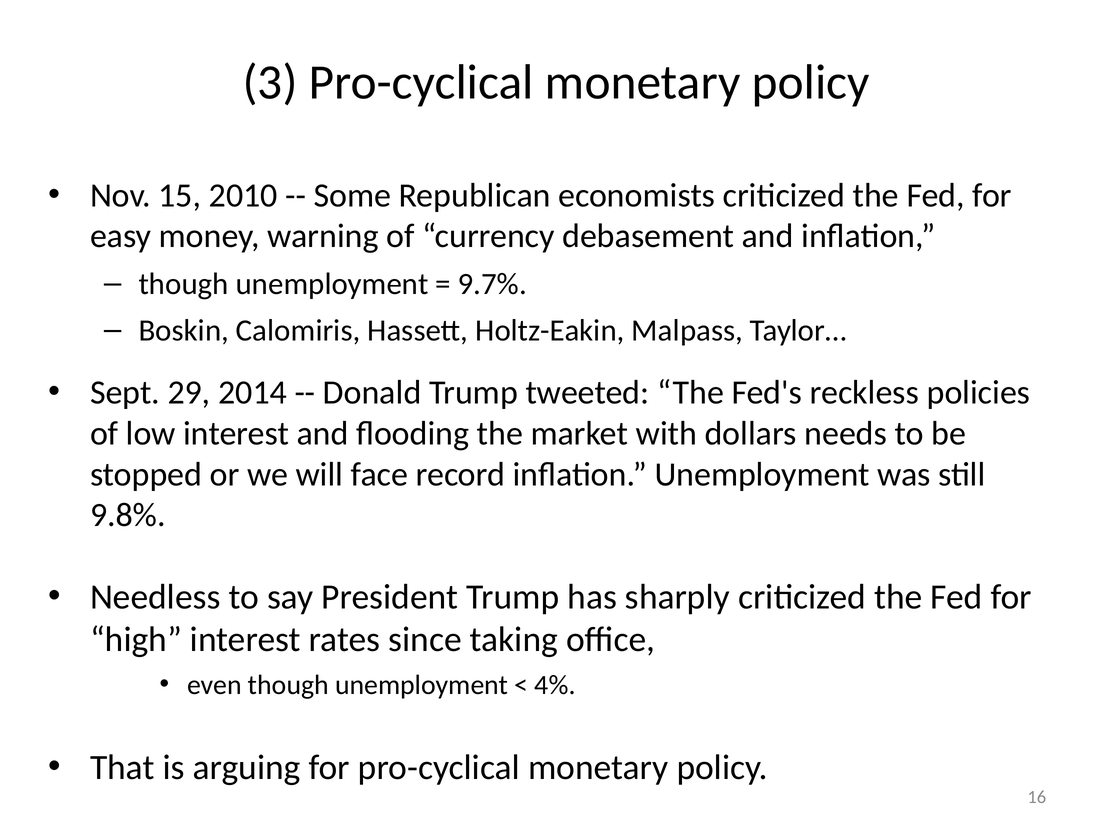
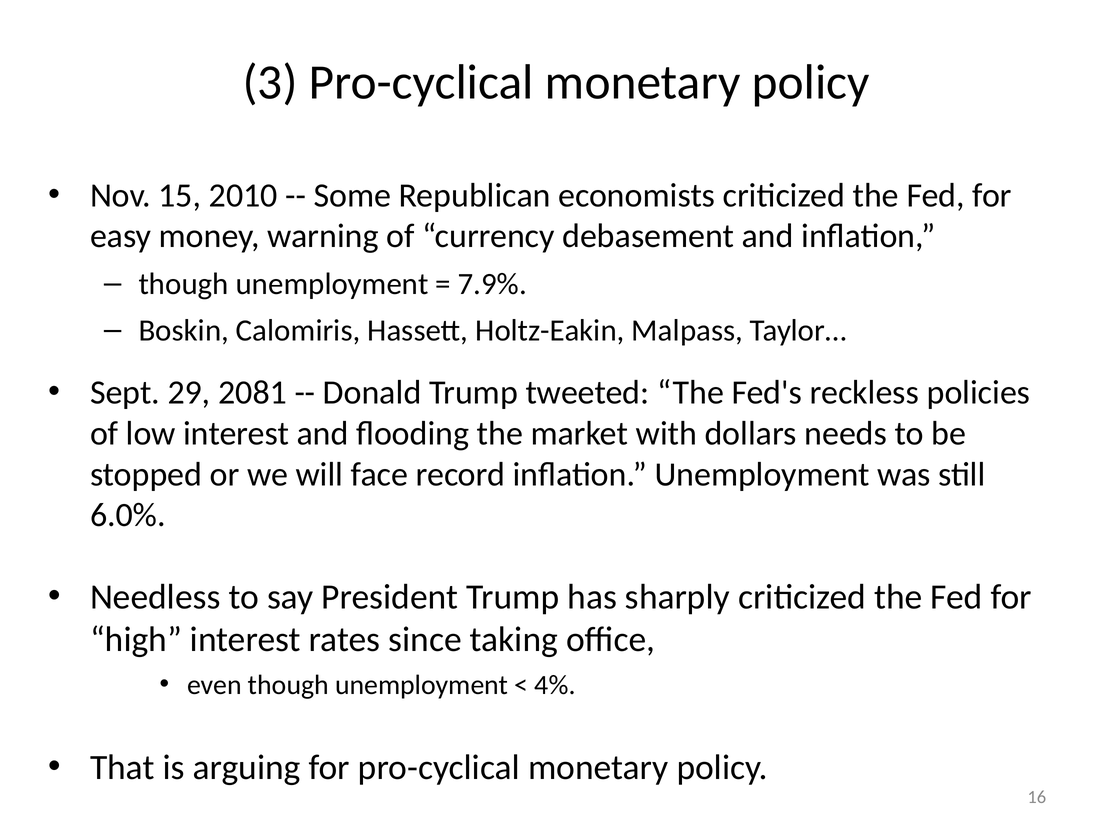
9.7%: 9.7% -> 7.9%
2014: 2014 -> 2081
9.8%: 9.8% -> 6.0%
